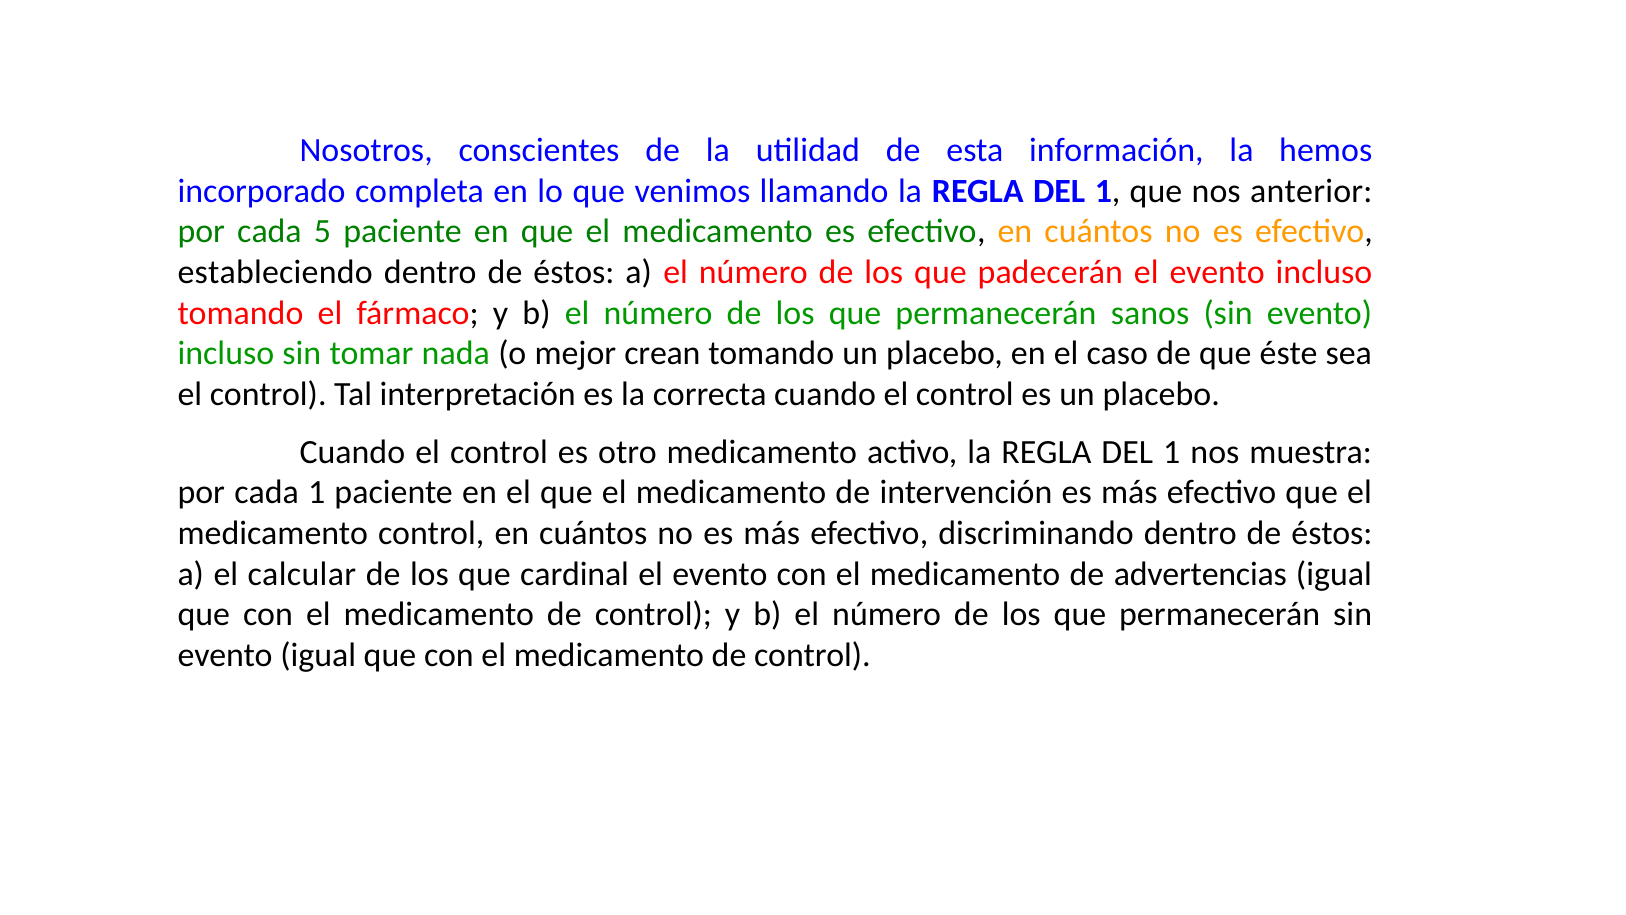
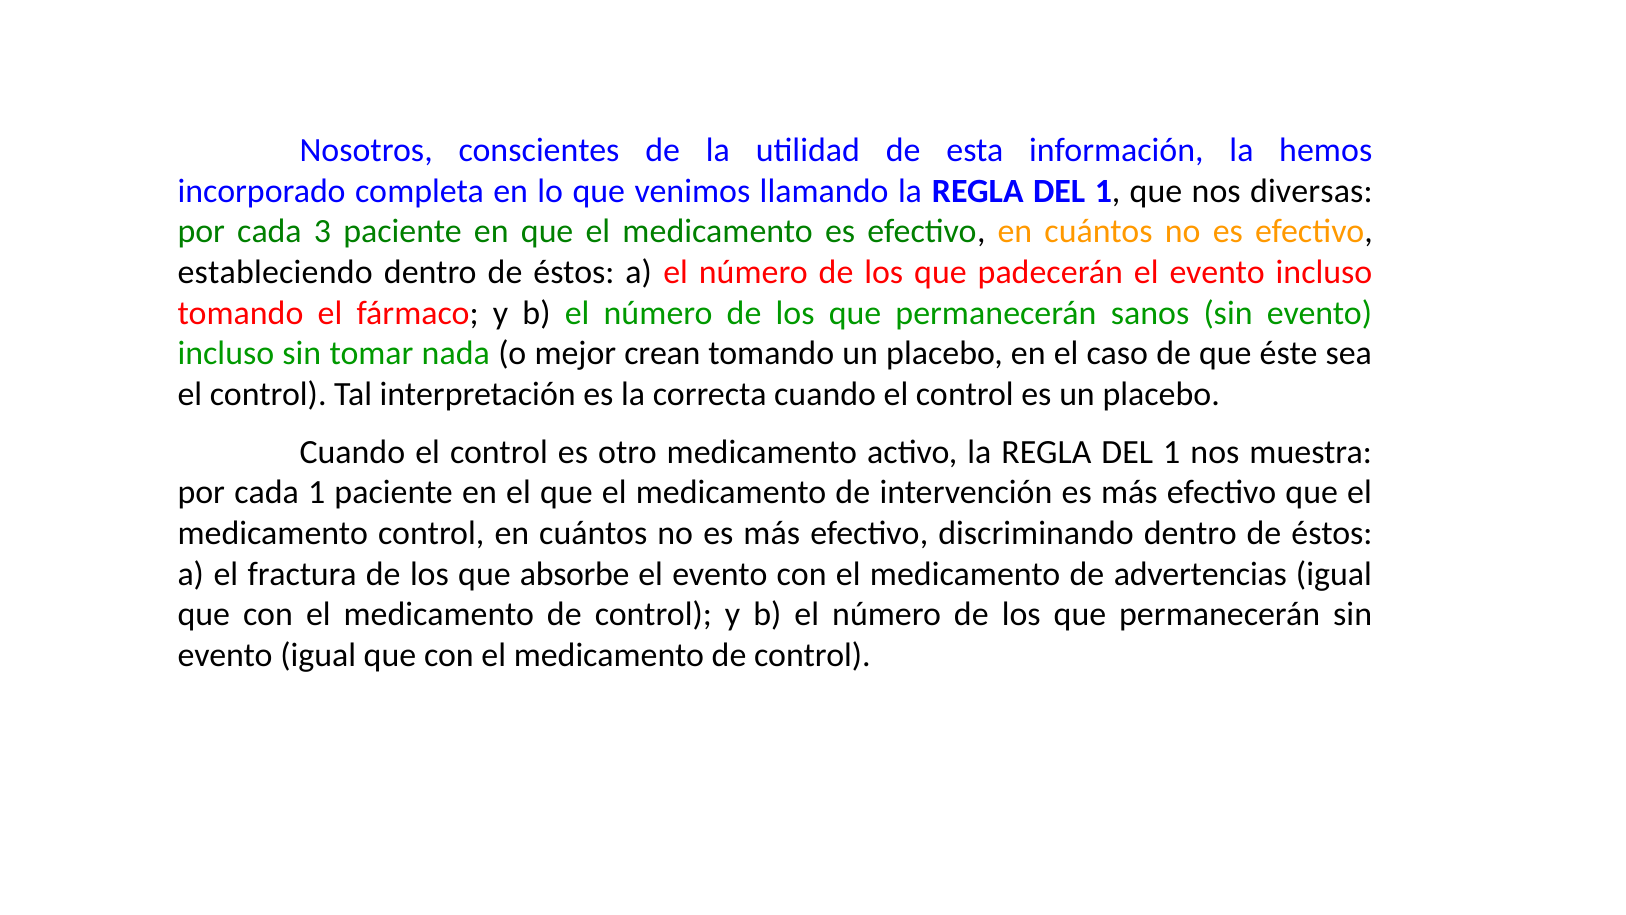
anterior: anterior -> diversas
5: 5 -> 3
calcular: calcular -> fractura
cardinal: cardinal -> absorbe
